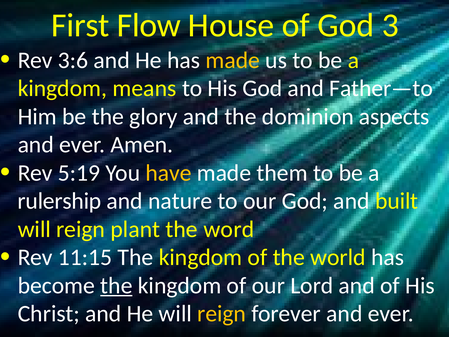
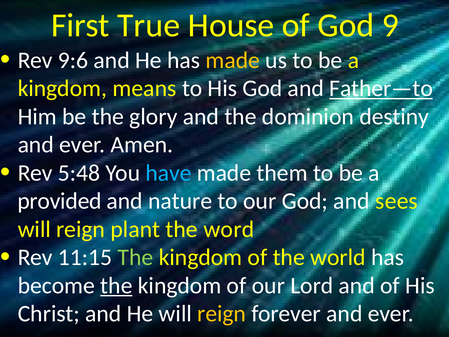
Flow: Flow -> True
3: 3 -> 9
3:6: 3:6 -> 9:6
Father—to underline: none -> present
aspects: aspects -> destiny
5:19: 5:19 -> 5:48
have colour: yellow -> light blue
rulership: rulership -> provided
built: built -> sees
The at (136, 257) colour: white -> light green
